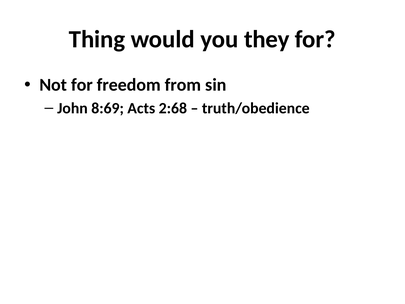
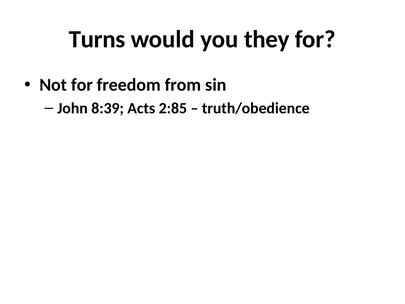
Thing: Thing -> Turns
8:69: 8:69 -> 8:39
2:68: 2:68 -> 2:85
